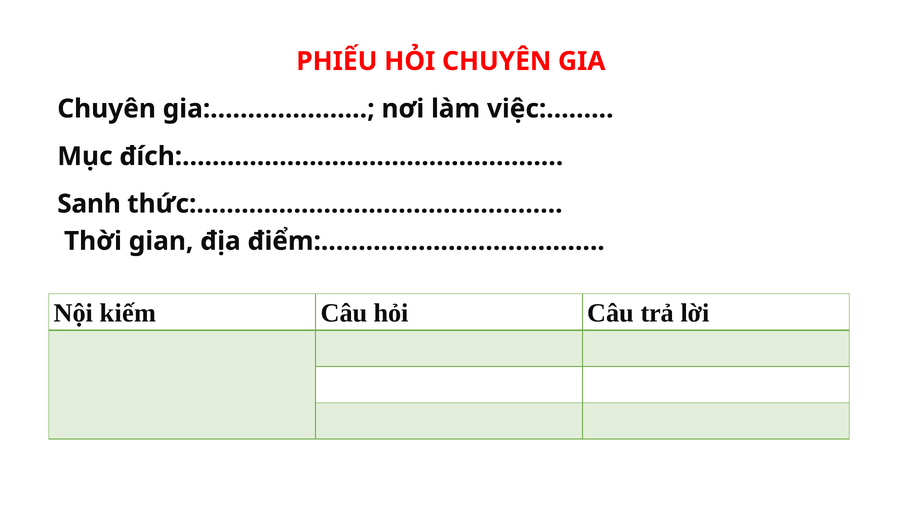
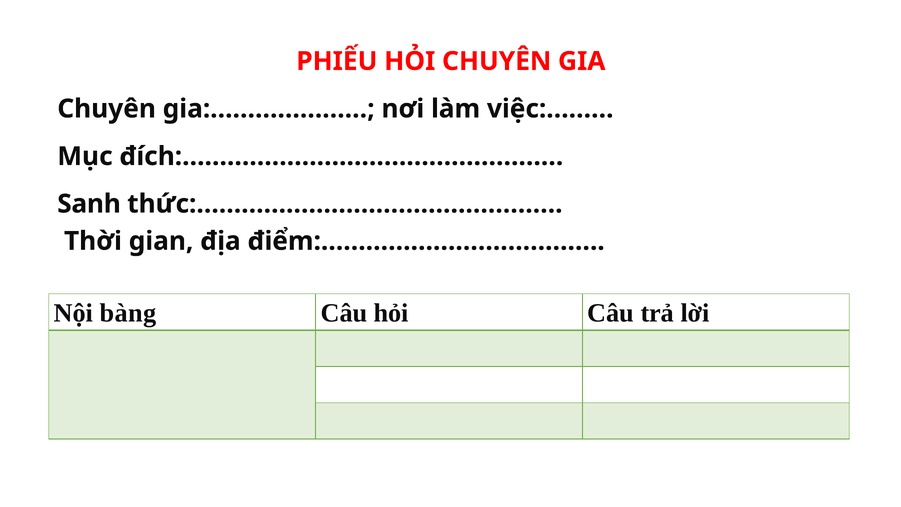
kiếm: kiếm -> bàng
